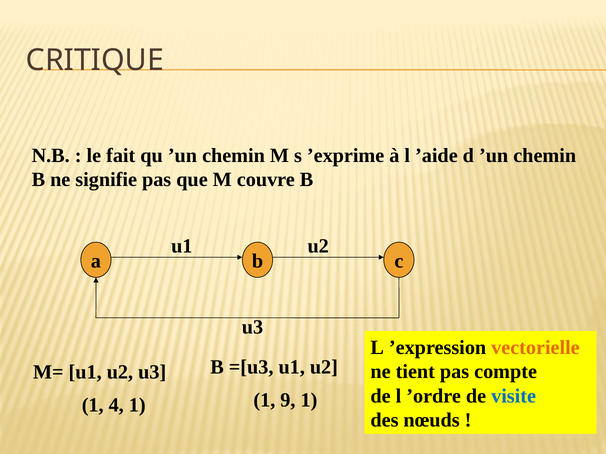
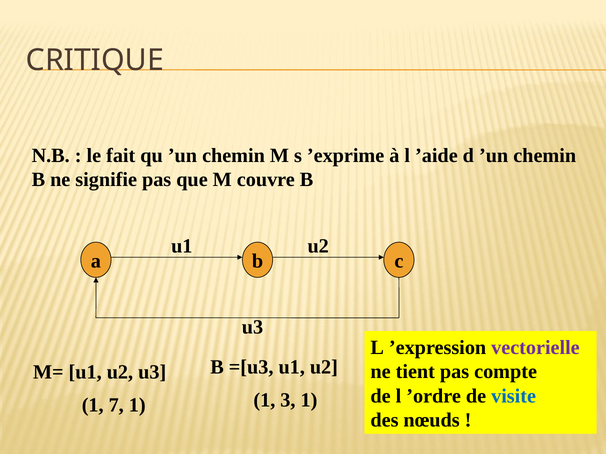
vectorielle colour: orange -> purple
9: 9 -> 3
4: 4 -> 7
